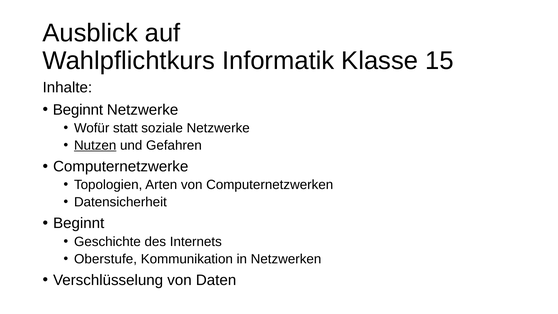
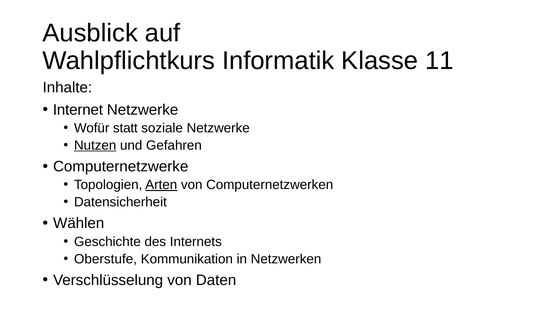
15: 15 -> 11
Beginnt at (78, 110): Beginnt -> Internet
Arten underline: none -> present
Beginnt at (79, 223): Beginnt -> Wählen
